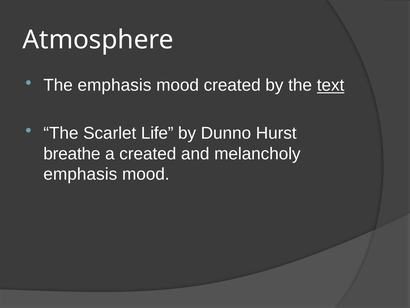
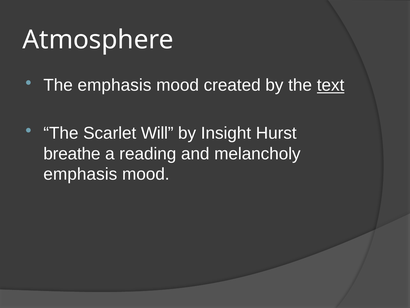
Life: Life -> Will
Dunno: Dunno -> Insight
a created: created -> reading
